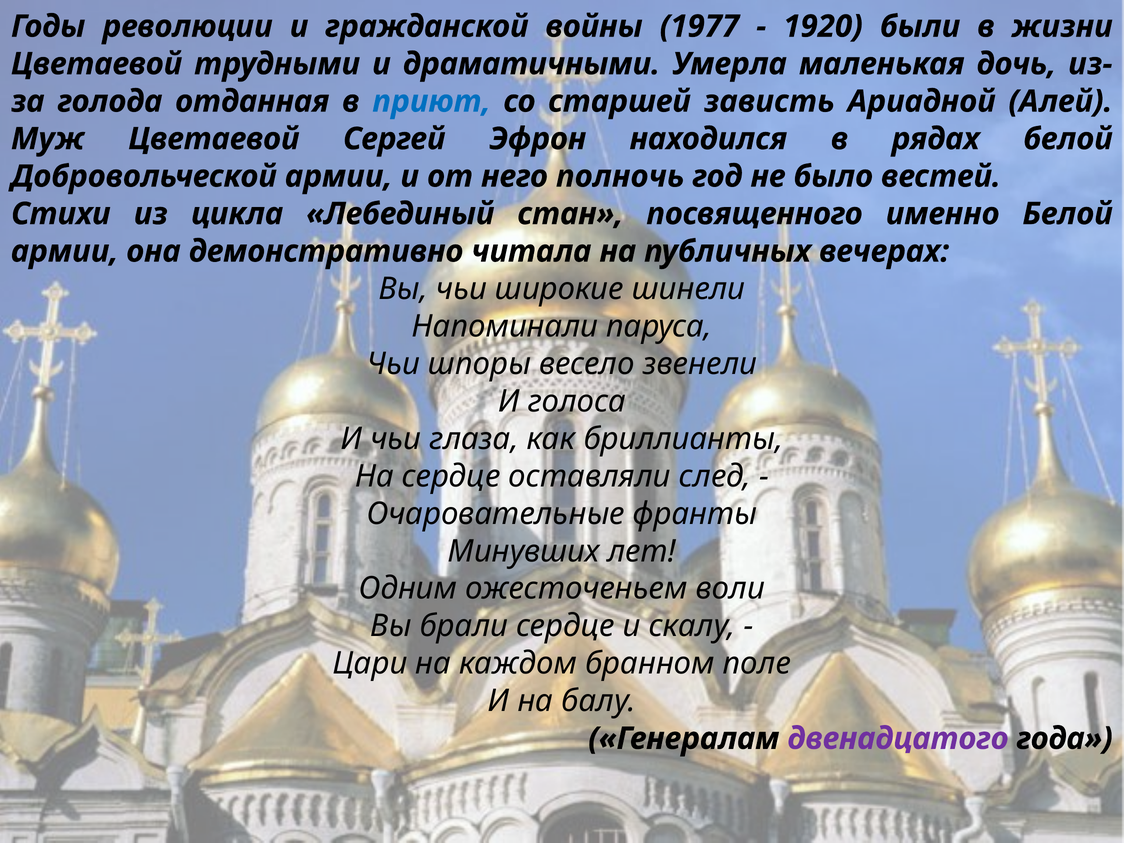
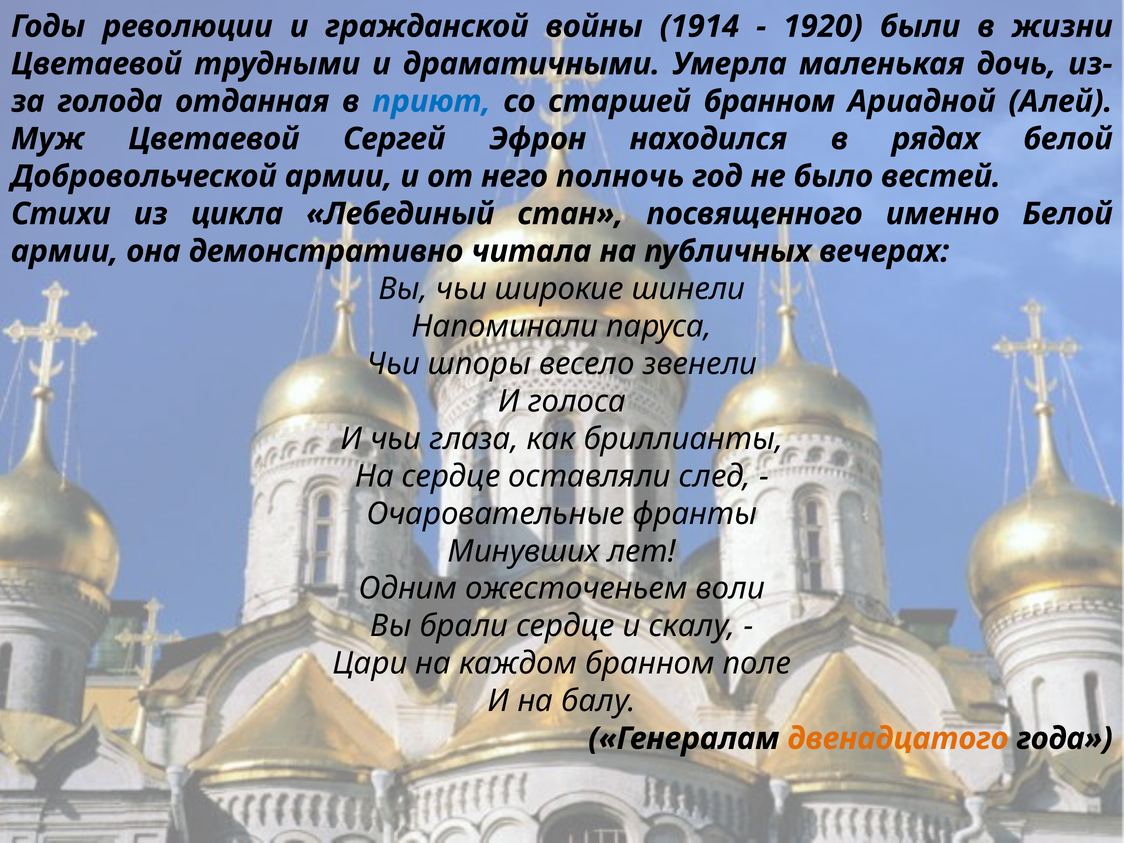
1977: 1977 -> 1914
старшей зависть: зависть -> бранном
двенадцатого colour: purple -> orange
